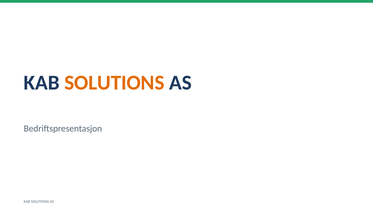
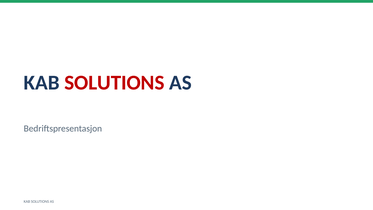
SOLUTIONS at (114, 83) colour: orange -> red
